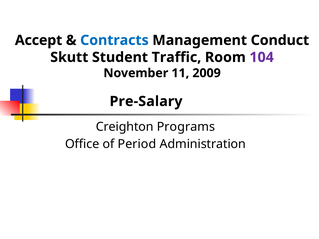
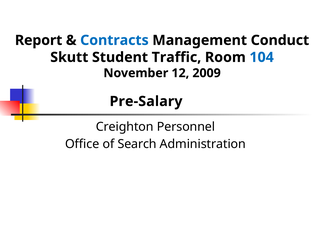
Accept: Accept -> Report
104 colour: purple -> blue
11: 11 -> 12
Programs: Programs -> Personnel
Period: Period -> Search
